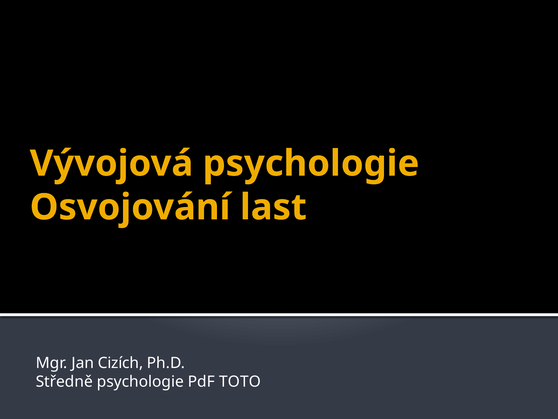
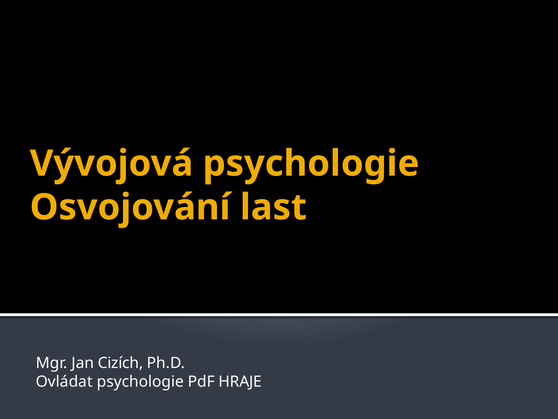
Středně: Středně -> Ovládat
TOTO: TOTO -> HRAJE
